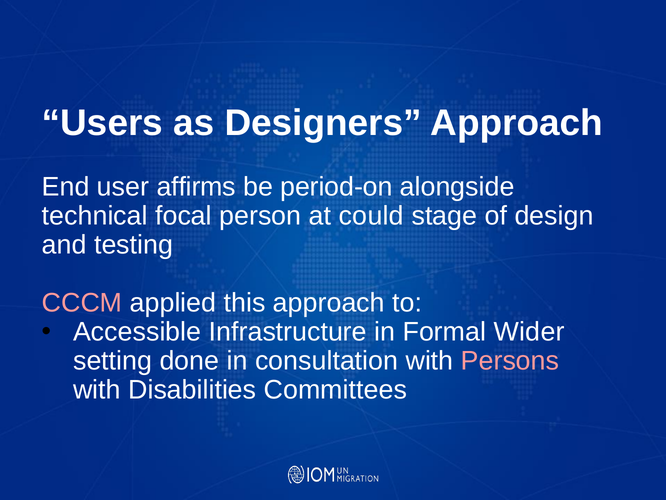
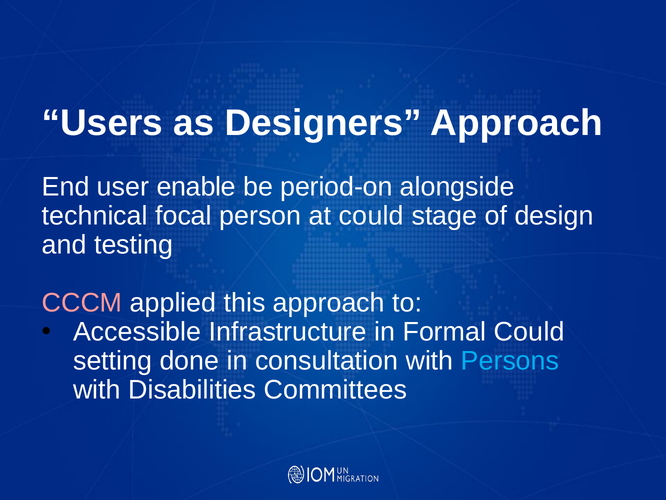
affirms: affirms -> enable
Formal Wider: Wider -> Could
Persons colour: pink -> light blue
